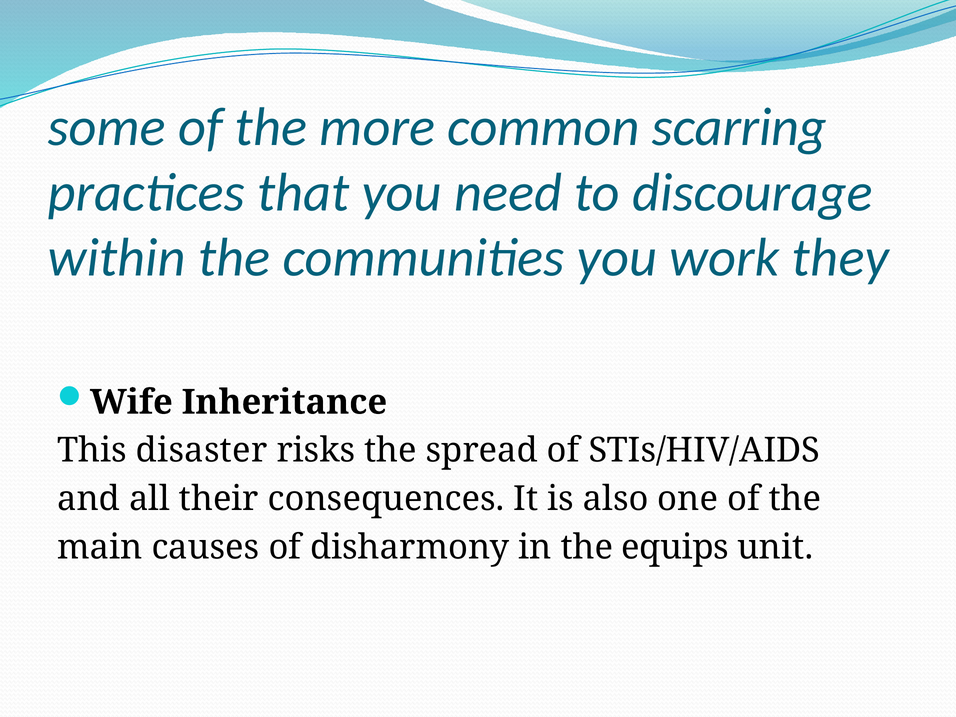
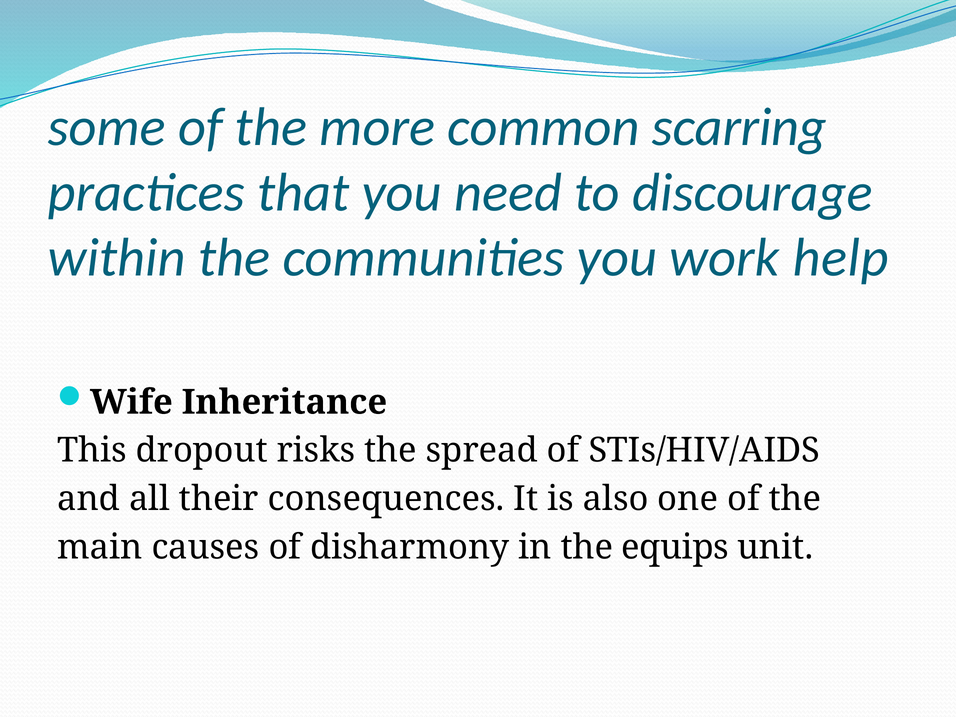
they: they -> help
disaster: disaster -> dropout
